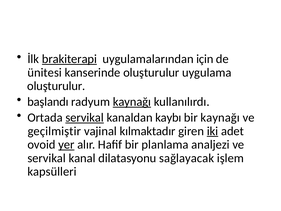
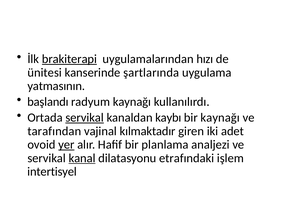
için: için -> hızı
kanserinde oluşturulur: oluşturulur -> şartlarında
oluşturulur at (56, 86): oluşturulur -> yatmasının
kaynağı at (132, 102) underline: present -> none
geçilmiştir: geçilmiştir -> tarafından
iki underline: present -> none
kanal underline: none -> present
sağlayacak: sağlayacak -> etrafındaki
kapsülleri: kapsülleri -> intertisyel
